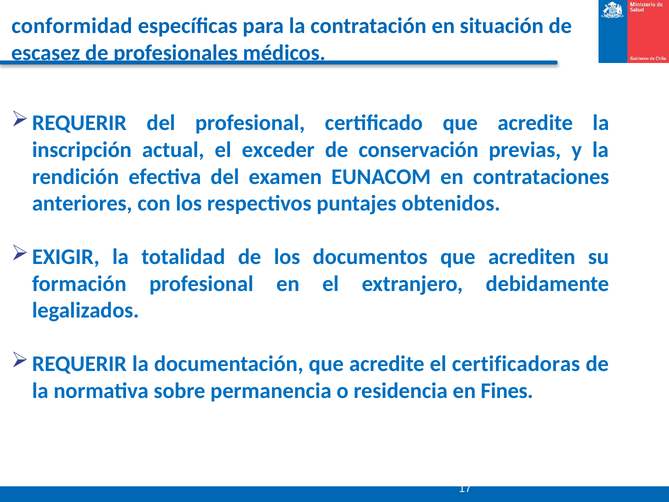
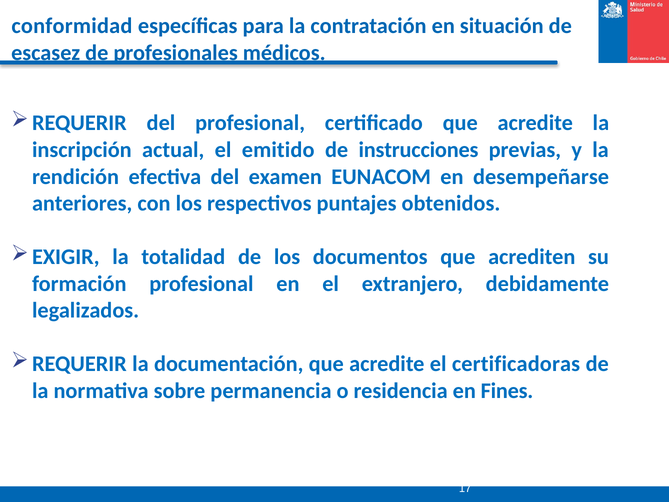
exceder: exceder -> emitido
conservación: conservación -> instrucciones
contrataciones: contrataciones -> desempeñarse
